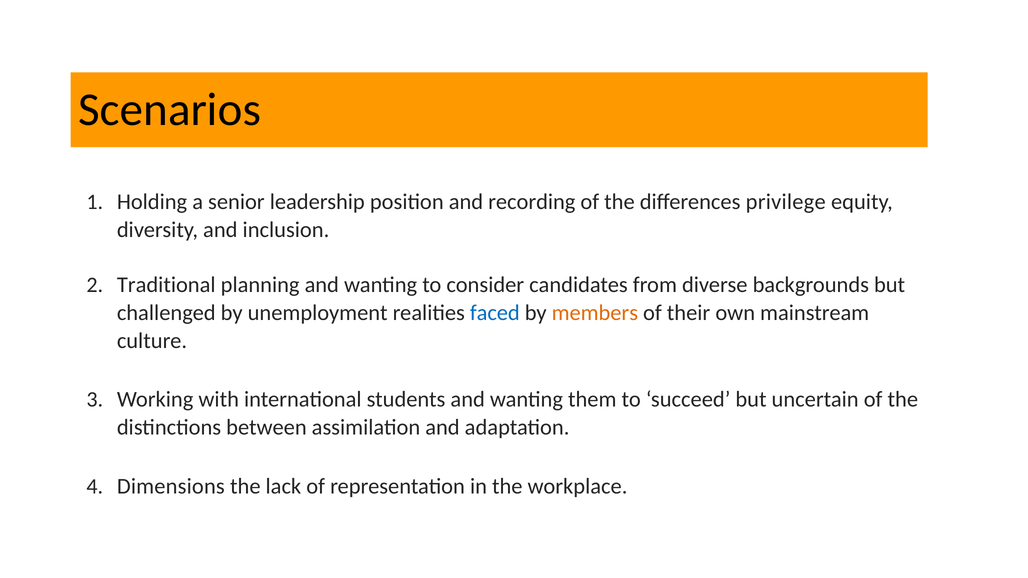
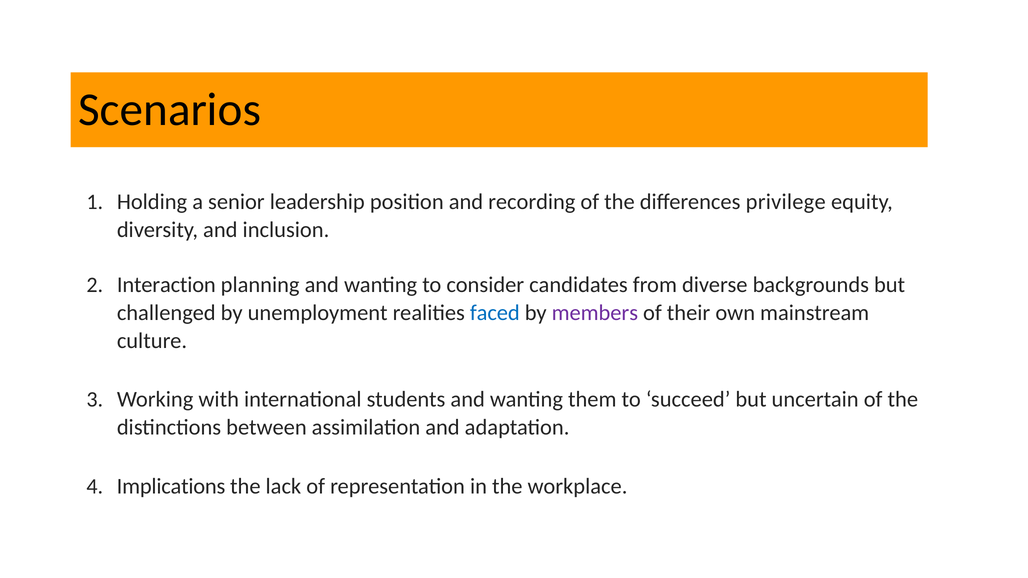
Traditional: Traditional -> Interaction
members colour: orange -> purple
Dimensions: Dimensions -> Implications
